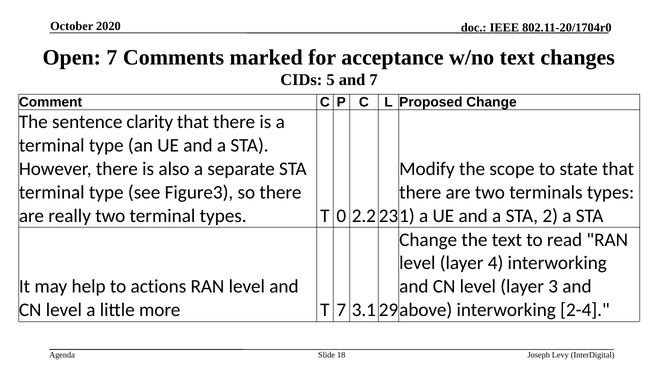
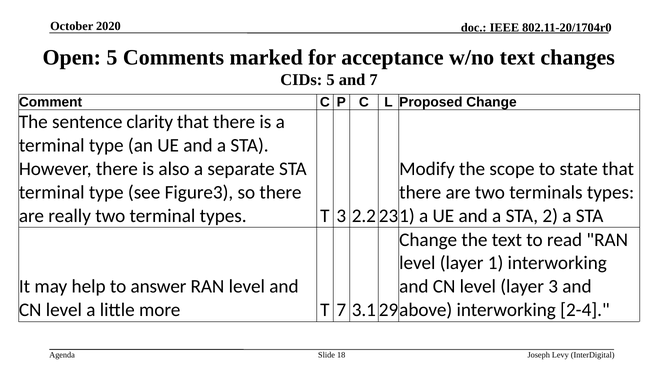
Open 7: 7 -> 5
T 0: 0 -> 3
layer 4: 4 -> 1
actions: actions -> answer
